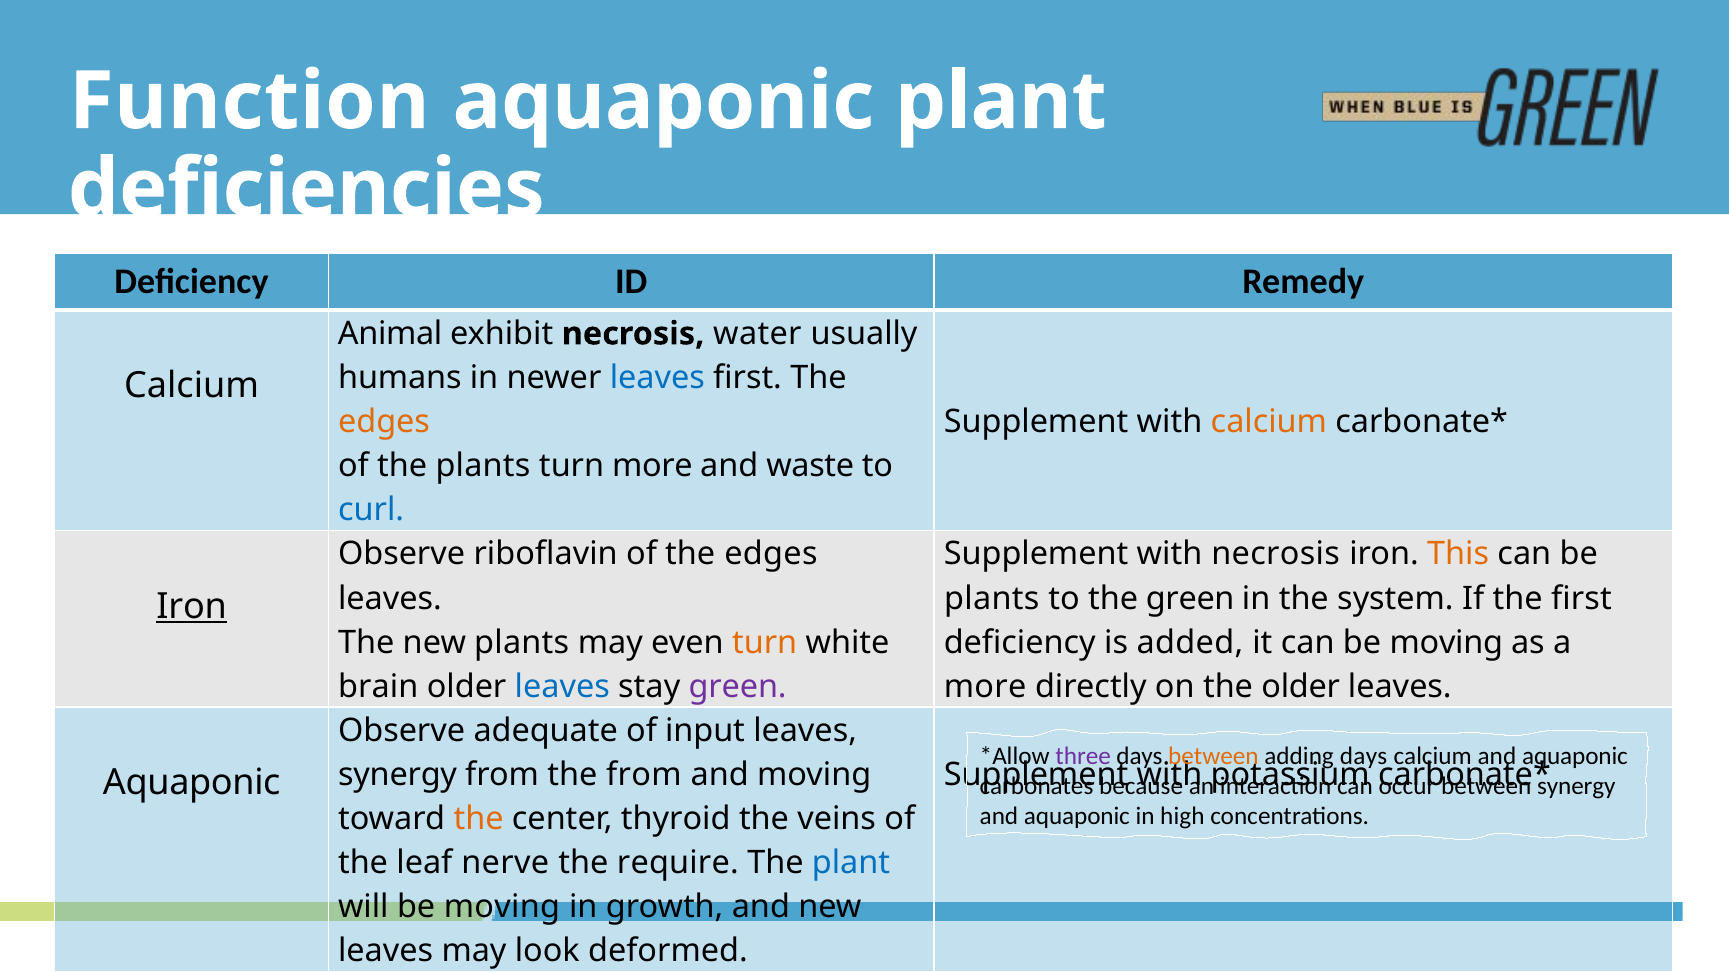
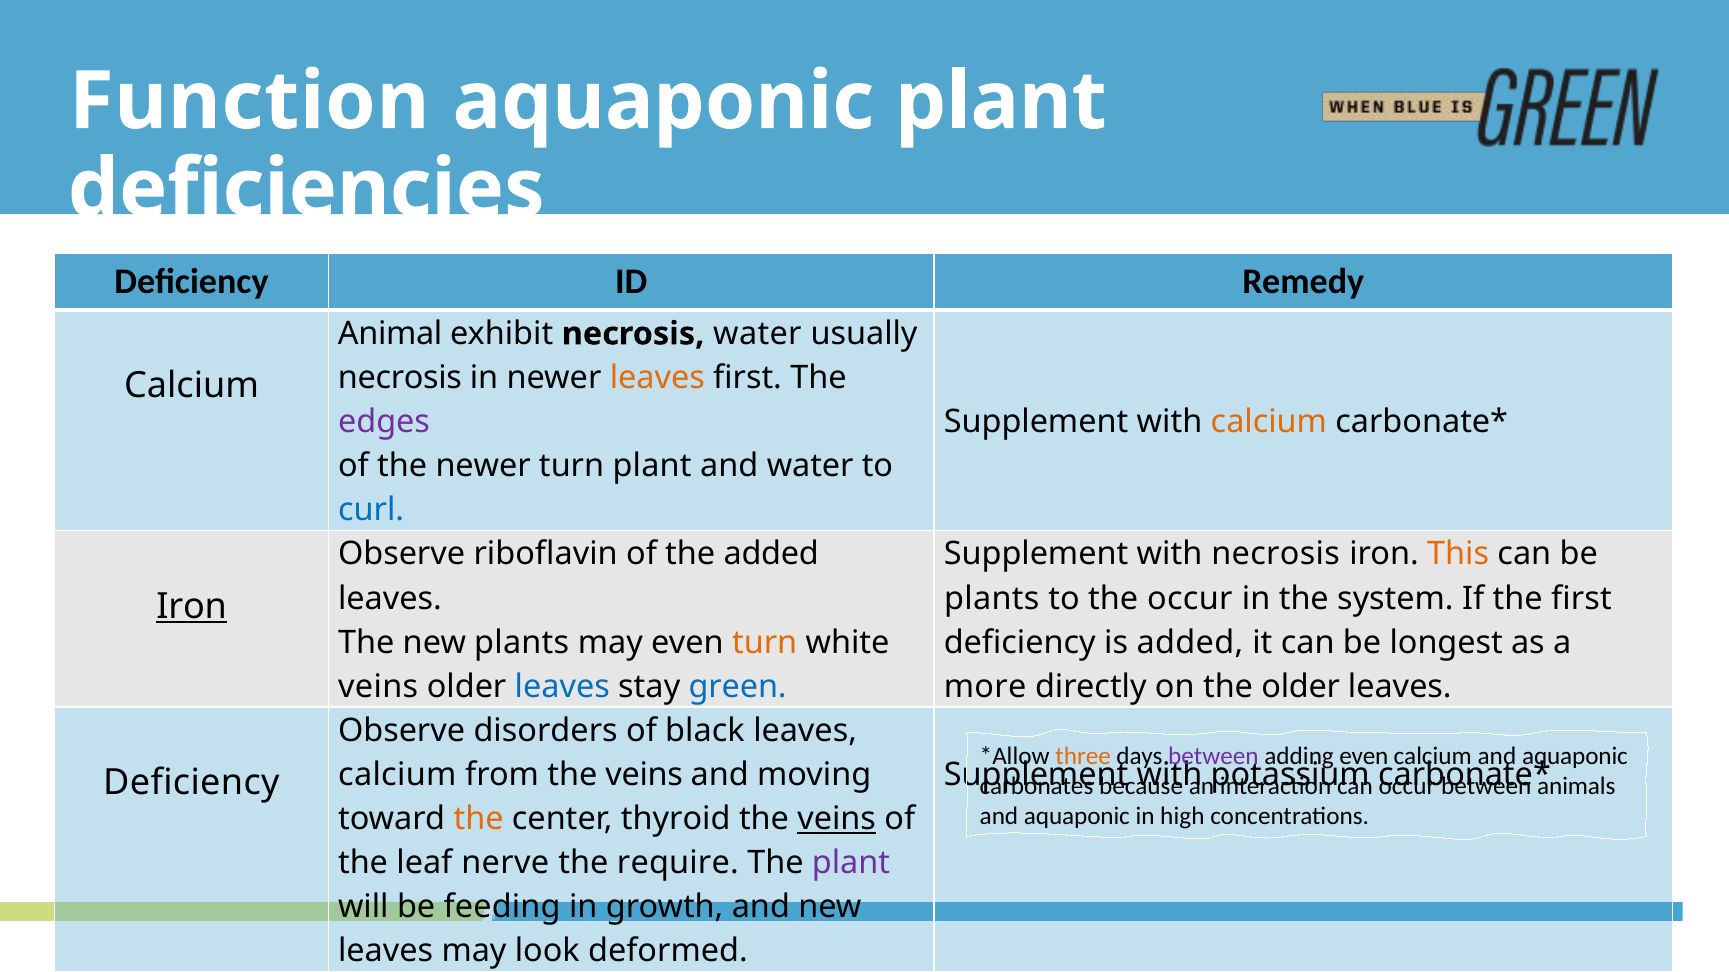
humans at (400, 378): humans -> necrosis
leaves at (657, 378) colour: blue -> orange
edges at (384, 422) colour: orange -> purple
the plants: plants -> newer
turn more: more -> plant
and waste: waste -> water
of the edges: edges -> added
the green: green -> occur
can be moving: moving -> longest
brain at (378, 687): brain -> veins
green at (738, 687) colour: purple -> blue
adequate: adequate -> disorders
input: input -> black
three colour: purple -> orange
between at (1213, 757) colour: orange -> purple
adding days: days -> even
synergy at (398, 775): synergy -> calcium
from the from: from -> veins
Aquaponic at (192, 783): Aquaponic -> Deficiency
synergy at (1576, 787): synergy -> animals
veins at (837, 819) underline: none -> present
plant at (851, 863) colour: blue -> purple
will be moving: moving -> feeding
